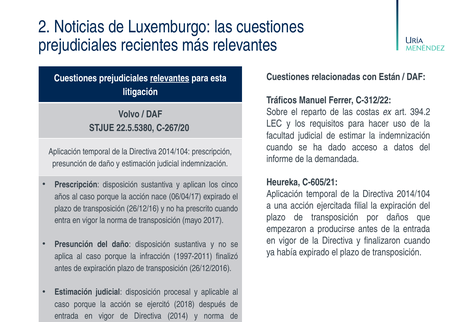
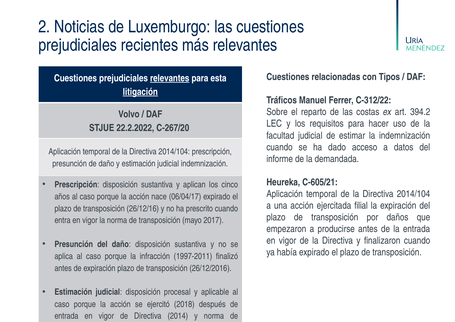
Están: Están -> Tipos
litigación underline: none -> present
22.5.5380: 22.5.5380 -> 22.2.2022
